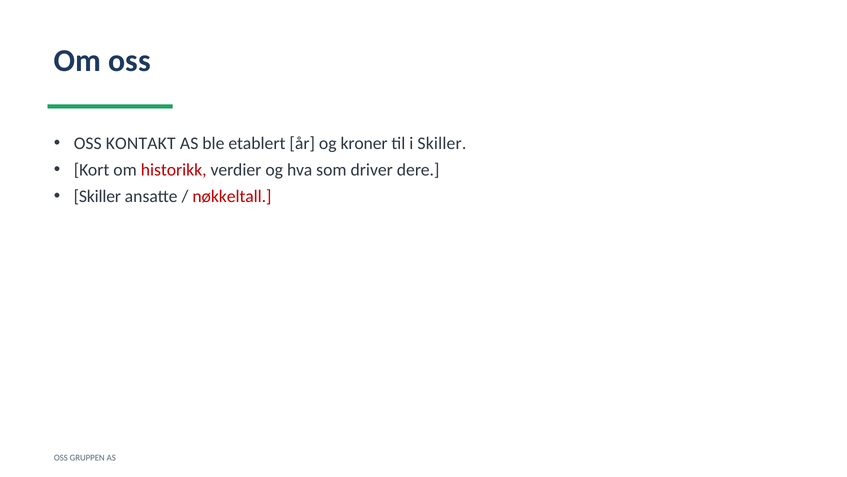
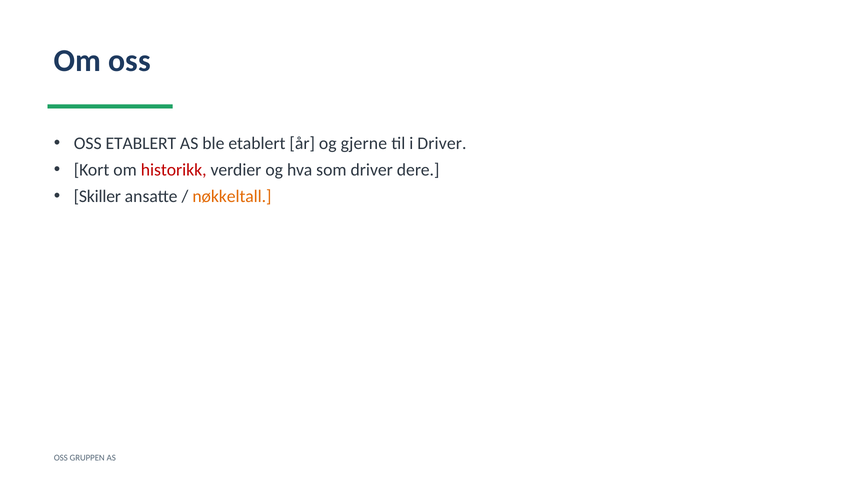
OSS KONTAKT: KONTAKT -> ETABLERT
kroner: kroner -> gjerne
i Skiller: Skiller -> Driver
nøkkeltall colour: red -> orange
